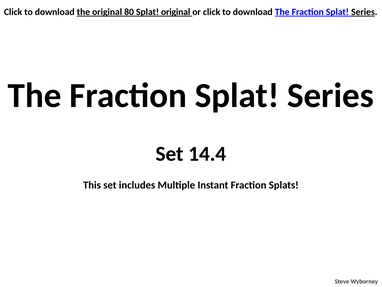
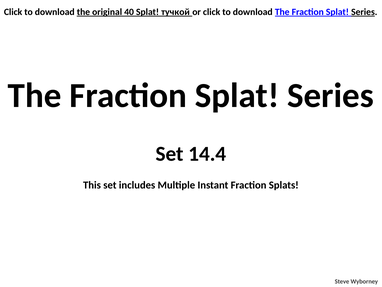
80: 80 -> 40
Splat original: original -> тучкой
